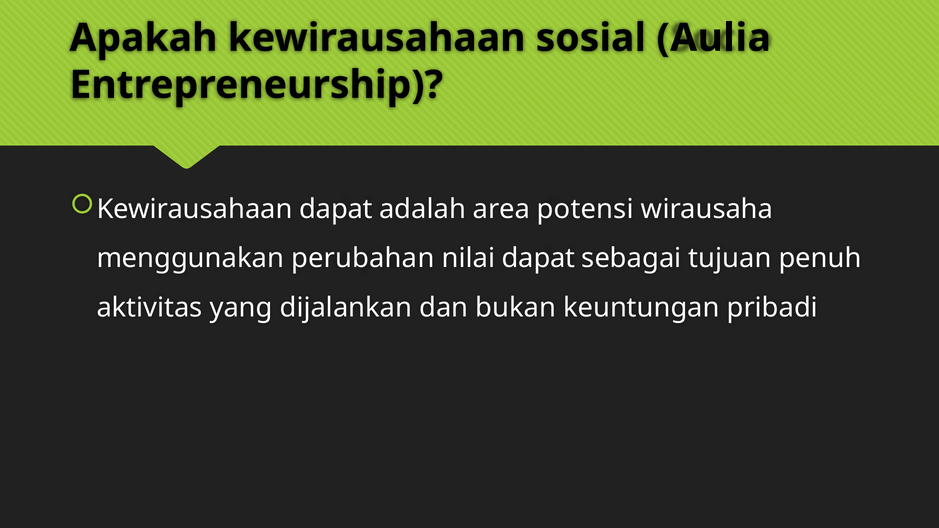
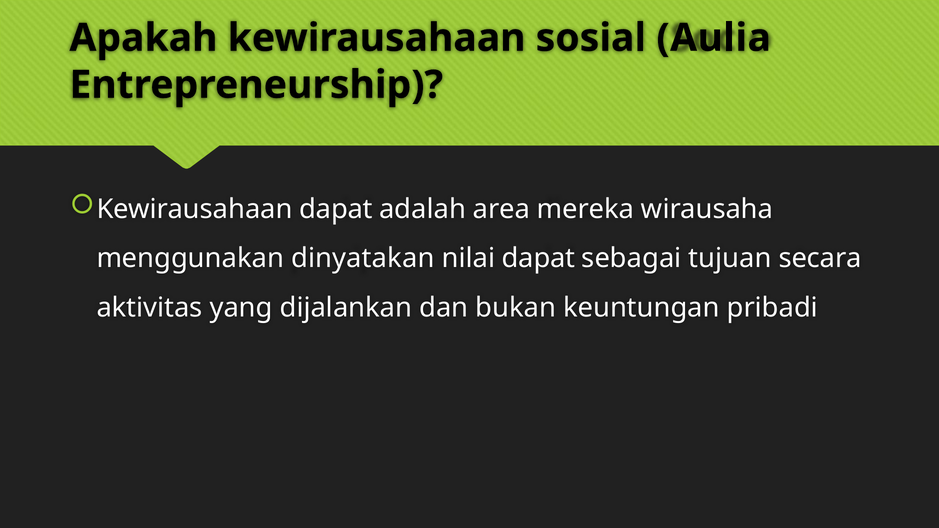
potensi: potensi -> mereka
perubahan: perubahan -> dinyatakan
penuh: penuh -> secara
